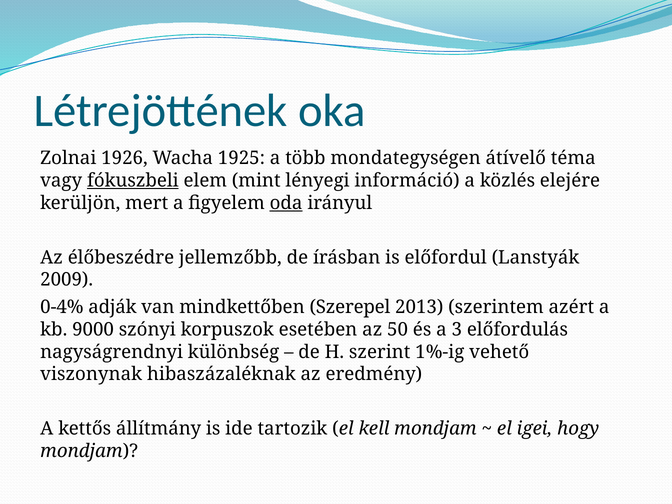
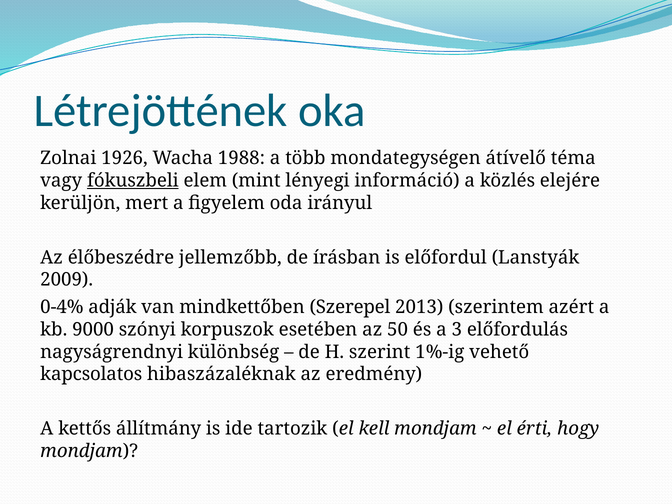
1925: 1925 -> 1988
oda underline: present -> none
viszonynak: viszonynak -> kapcsolatos
igei: igei -> érti
